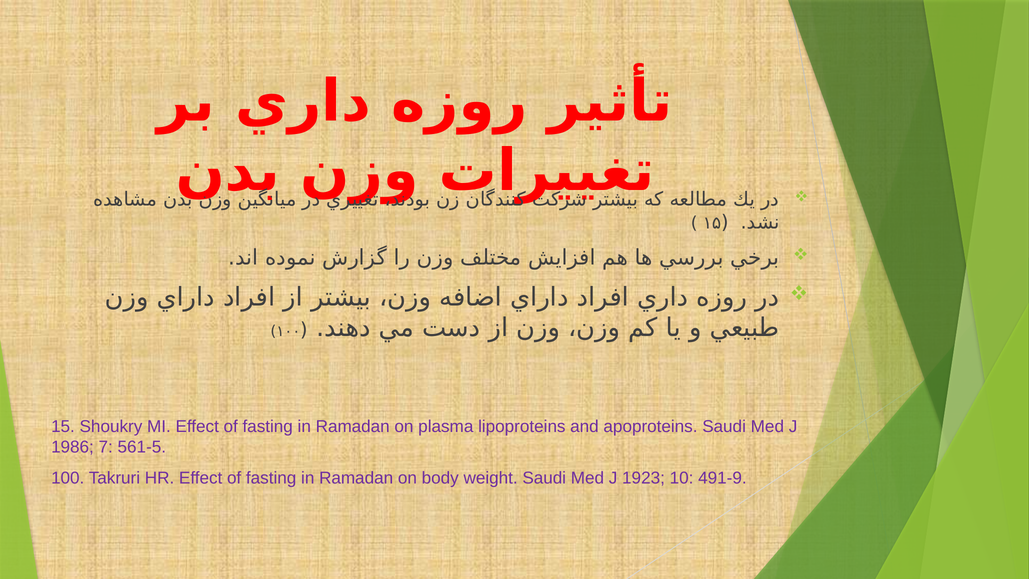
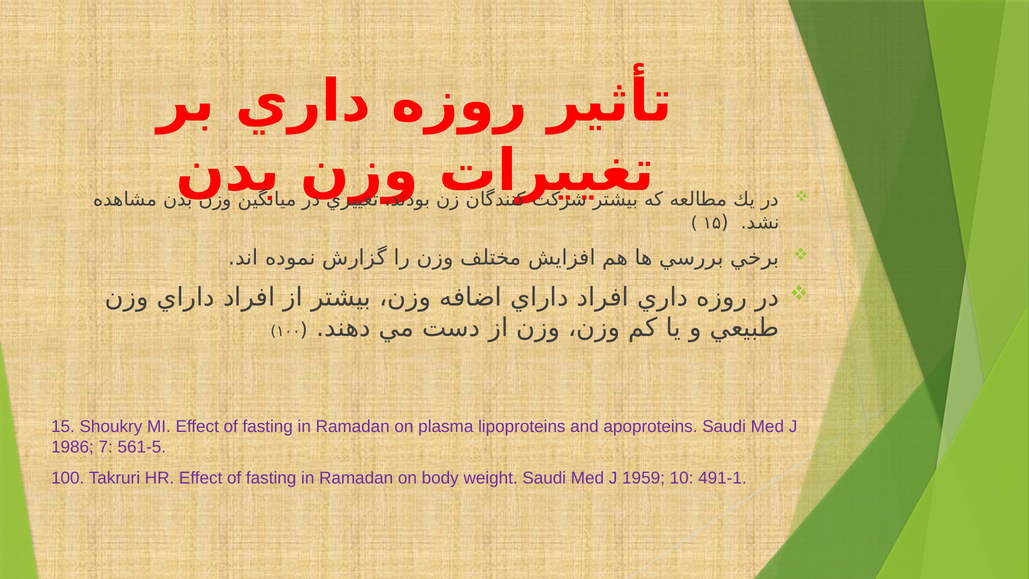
1923: 1923 -> 1959
491-9: 491-9 -> 491-1
